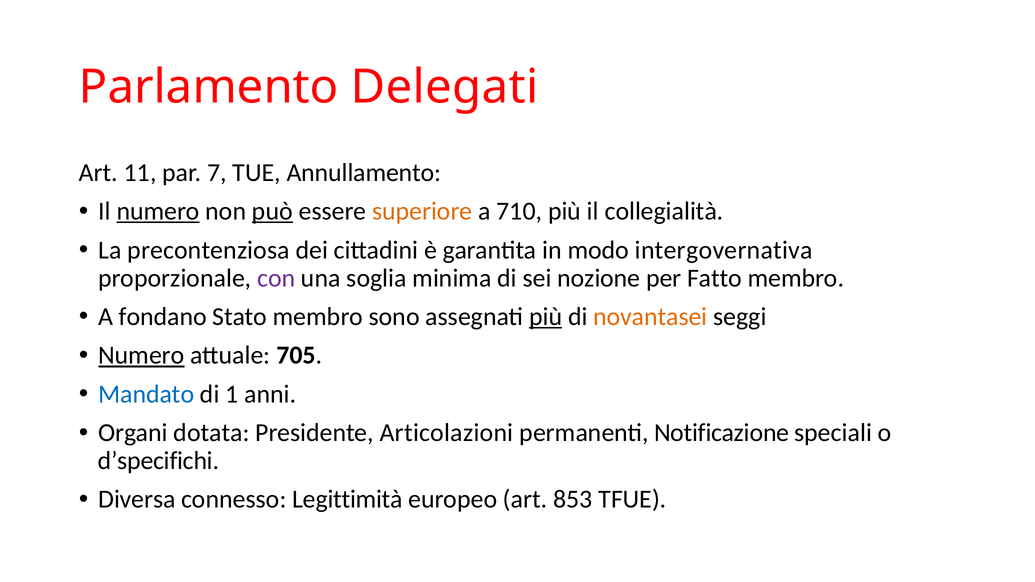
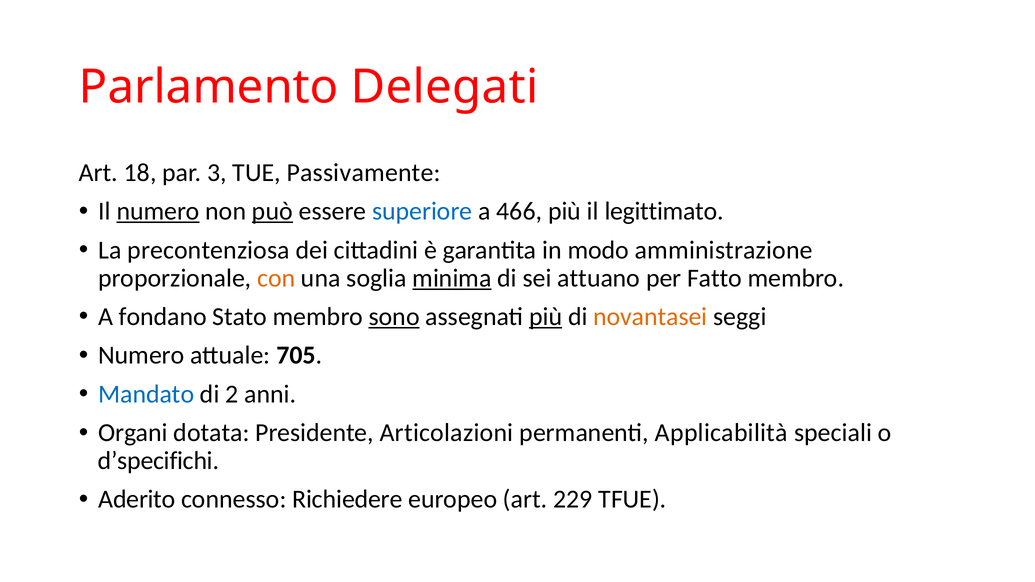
11: 11 -> 18
7: 7 -> 3
Annullamento: Annullamento -> Passivamente
superiore colour: orange -> blue
710: 710 -> 466
collegialità: collegialità -> legittimato
intergovernativa: intergovernativa -> amministrazione
con colour: purple -> orange
minima underline: none -> present
nozione: nozione -> attuano
sono underline: none -> present
Numero at (141, 355) underline: present -> none
1: 1 -> 2
Notificazione: Notificazione -> Applicabilità
Diversa: Diversa -> Aderito
Legittimità: Legittimità -> Richiedere
853: 853 -> 229
